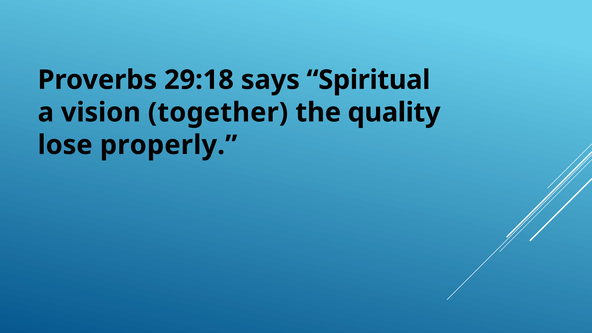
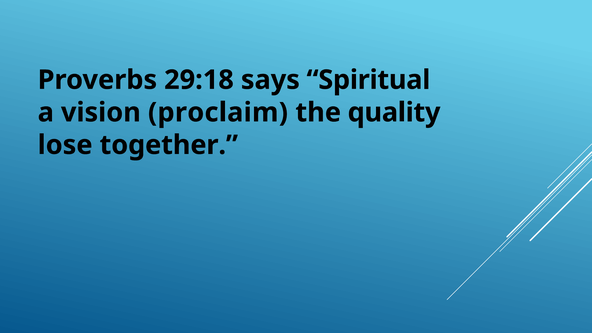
together: together -> proclaim
properly: properly -> together
